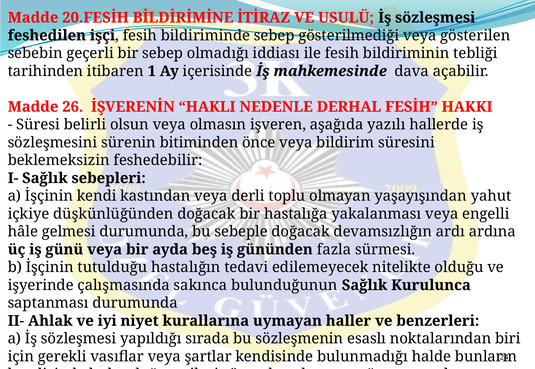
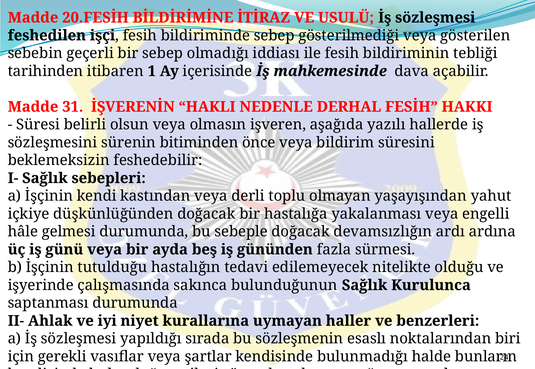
26: 26 -> 31
